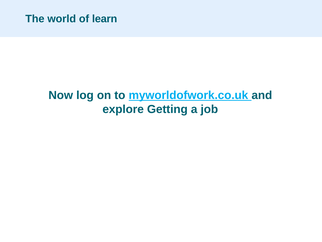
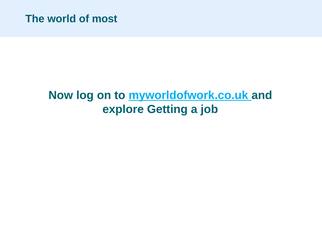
learn: learn -> most
